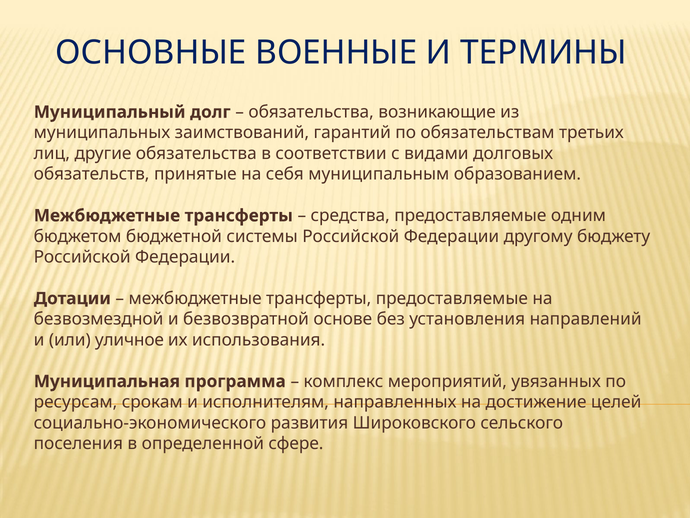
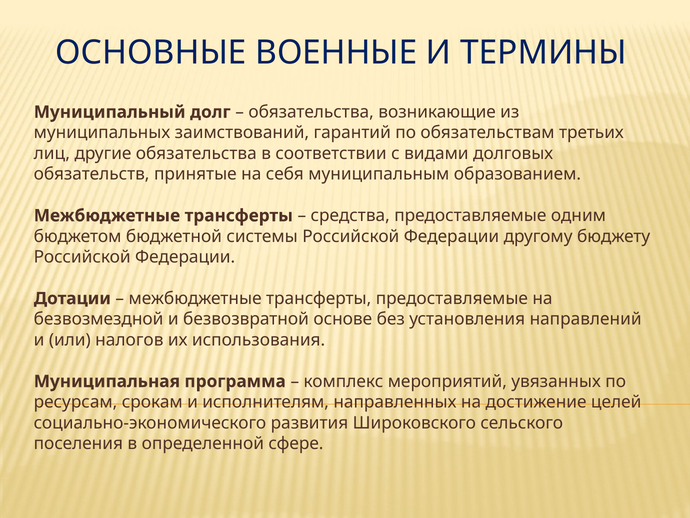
уличное: уличное -> налогов
